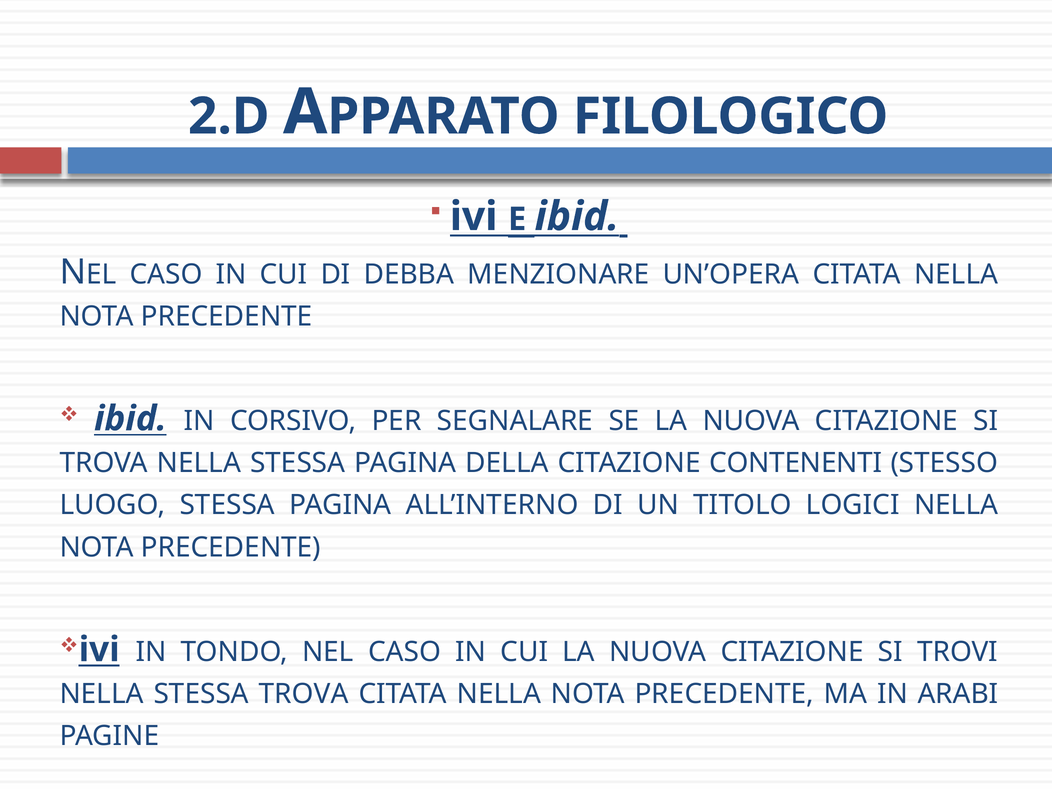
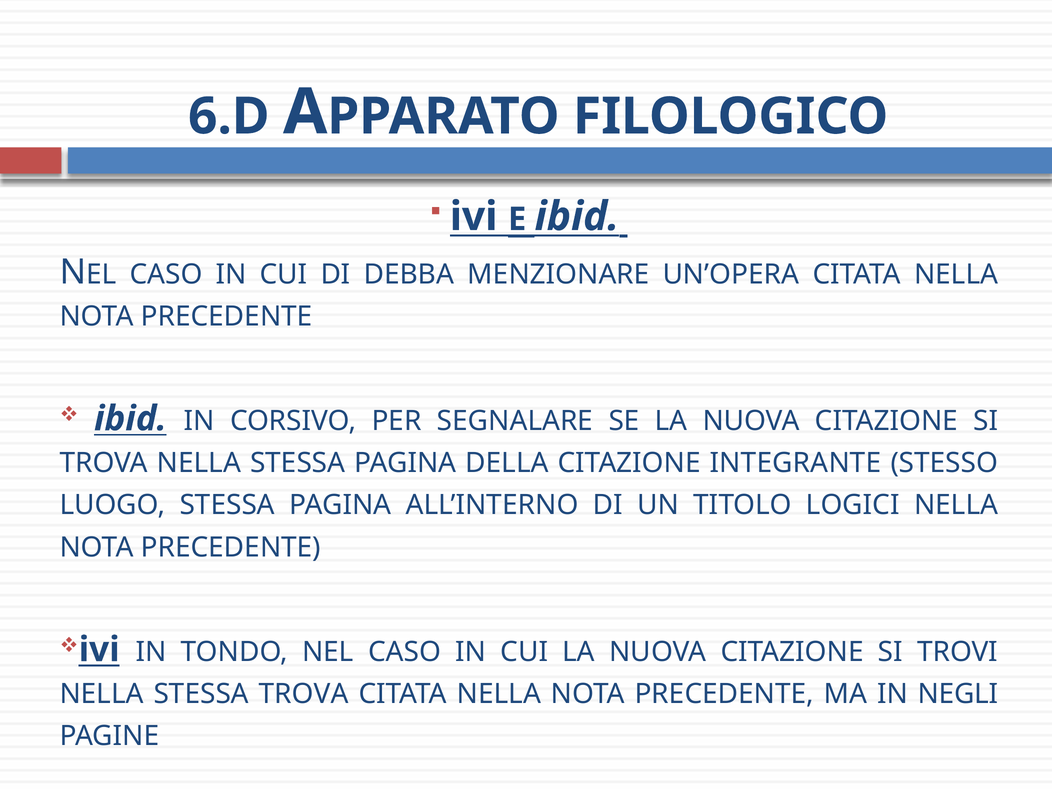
2.D: 2.D -> 6.D
CONTENENTI: CONTENENTI -> INTEGRANTE
ARABI: ARABI -> NEGLI
